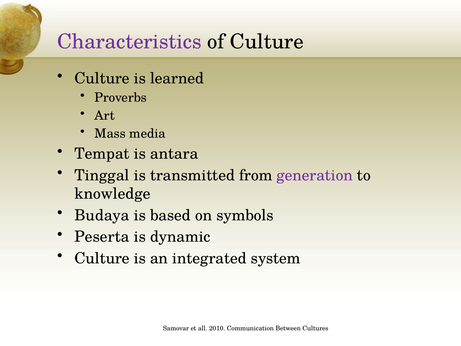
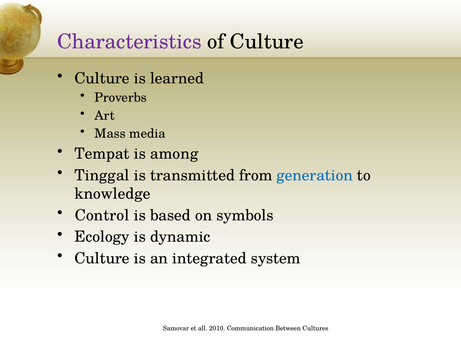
antara: antara -> among
generation colour: purple -> blue
Budaya: Budaya -> Control
Peserta: Peserta -> Ecology
